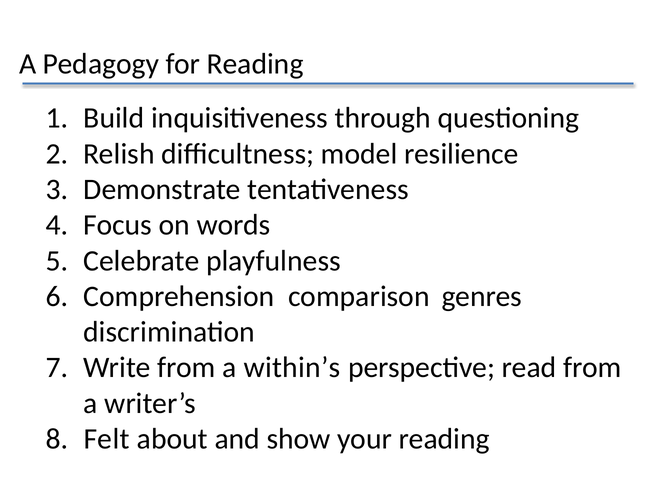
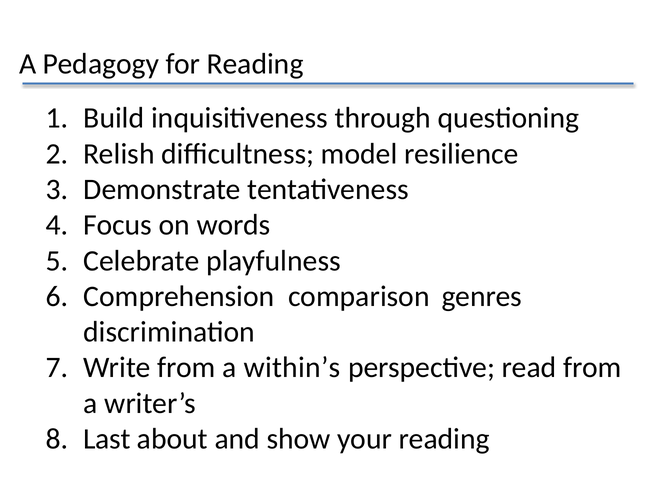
Felt: Felt -> Last
